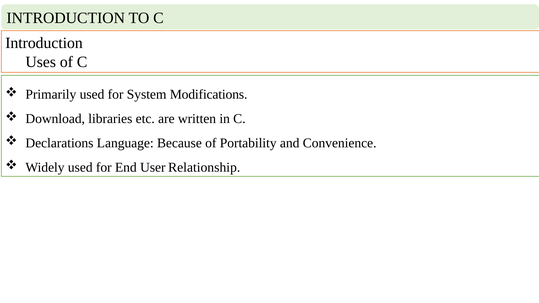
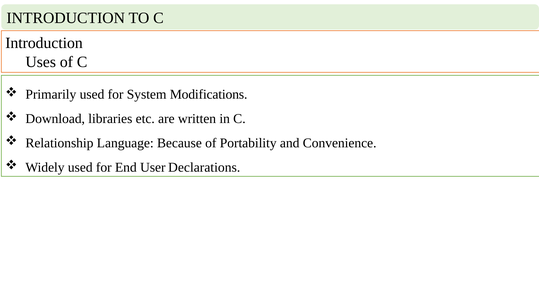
Declarations: Declarations -> Relationship
Relationship: Relationship -> Declarations
